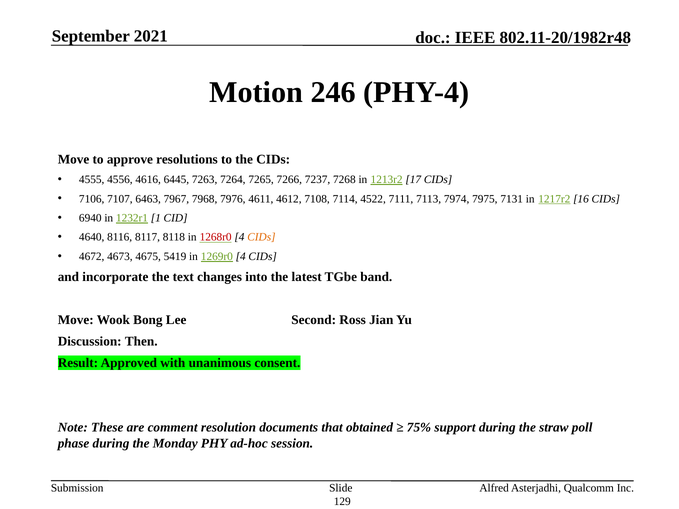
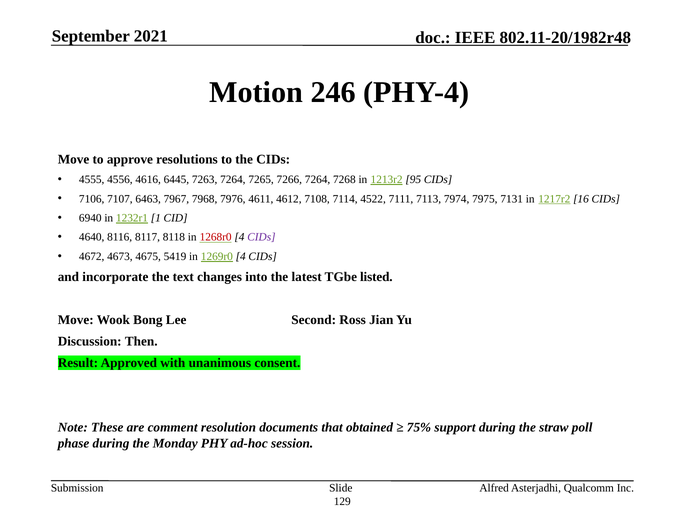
7266 7237: 7237 -> 7264
17: 17 -> 95
CIDs at (261, 237) colour: orange -> purple
band: band -> listed
